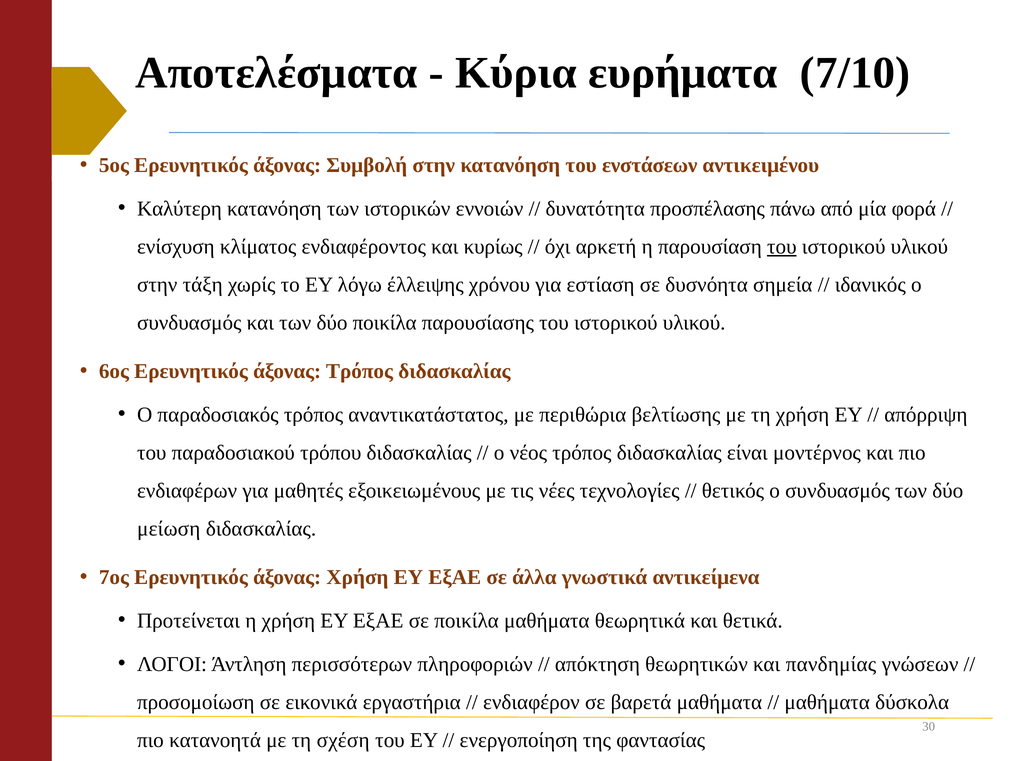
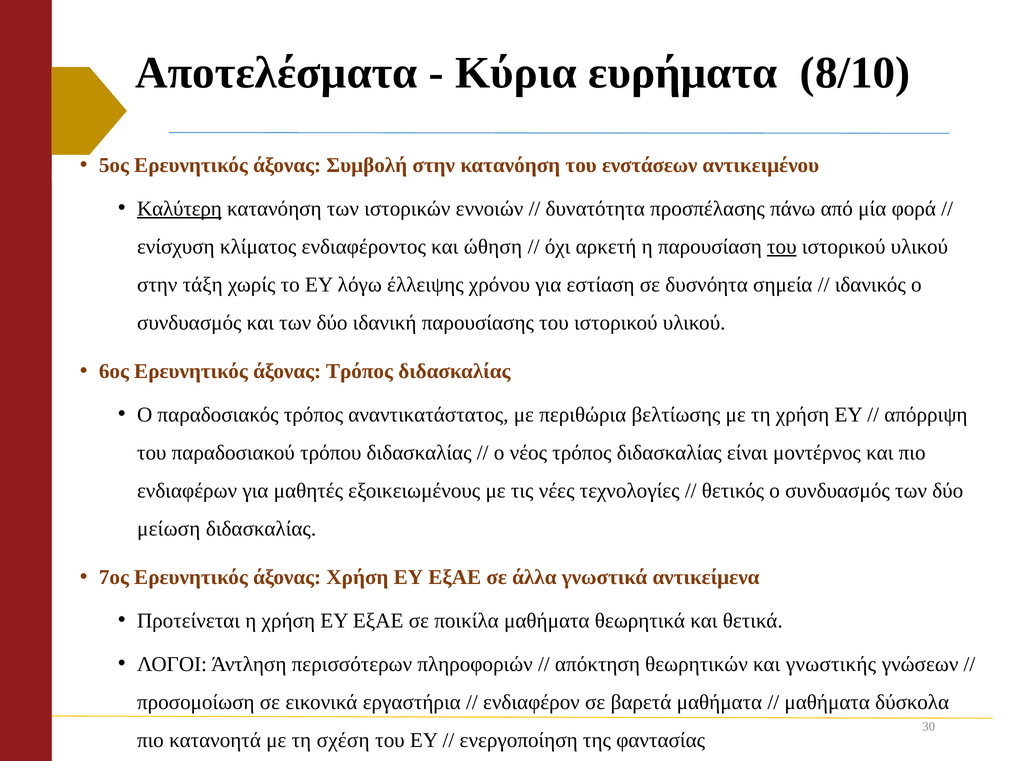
7/10: 7/10 -> 8/10
Καλύτερη underline: none -> present
κυρίως: κυρίως -> ώθηση
δύο ποικίλα: ποικίλα -> ιδανική
πανδημίας: πανδημίας -> γνωστικής
